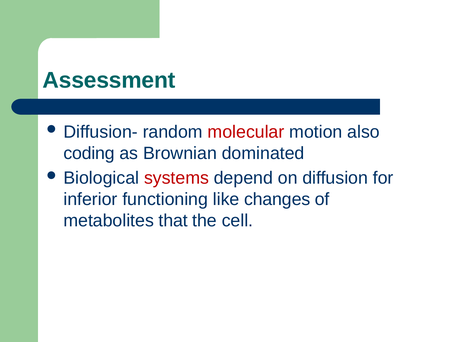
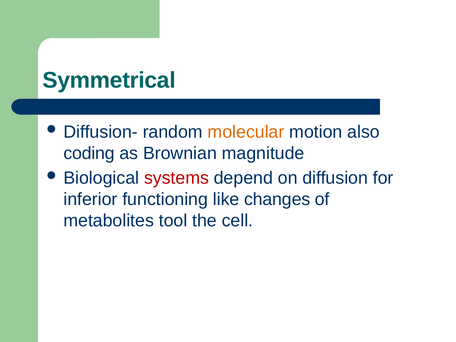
Assessment: Assessment -> Symmetrical
molecular colour: red -> orange
dominated: dominated -> magnitude
that: that -> tool
